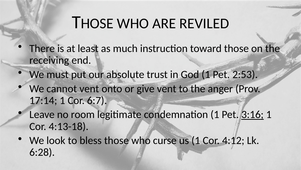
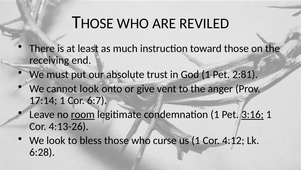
2:53: 2:53 -> 2:81
cannot vent: vent -> look
room underline: none -> present
4:13-18: 4:13-18 -> 4:13-26
